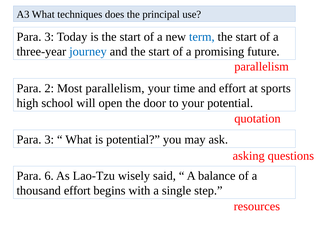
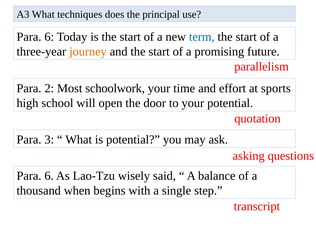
3 at (49, 37): 3 -> 6
journey colour: blue -> orange
Most parallelism: parallelism -> schoolwork
thousand effort: effort -> when
resources: resources -> transcript
